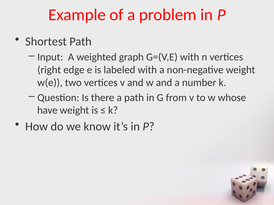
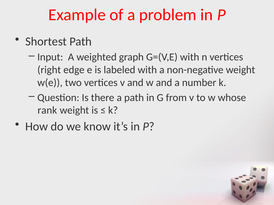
have: have -> rank
